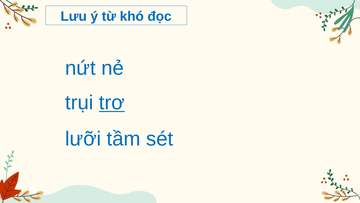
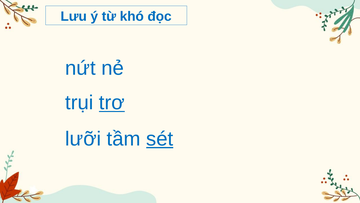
sét underline: none -> present
